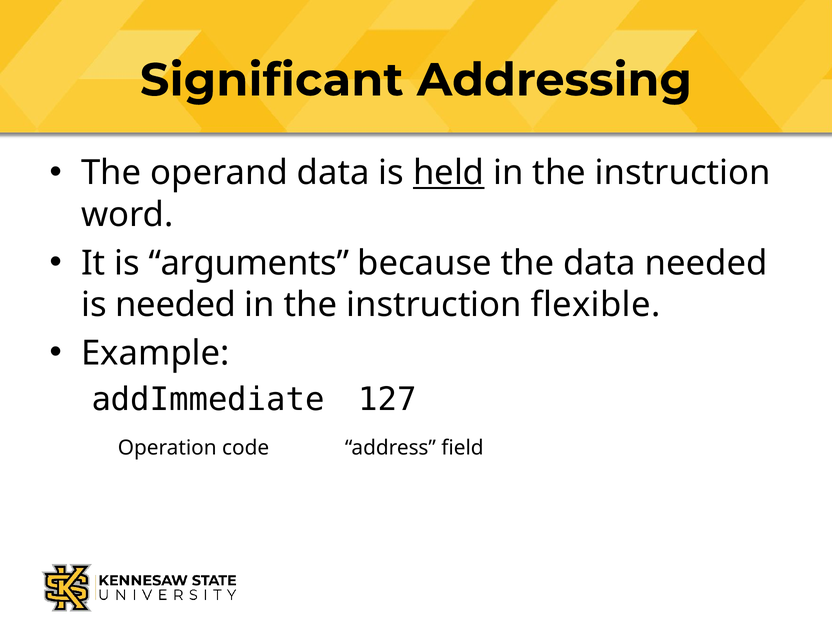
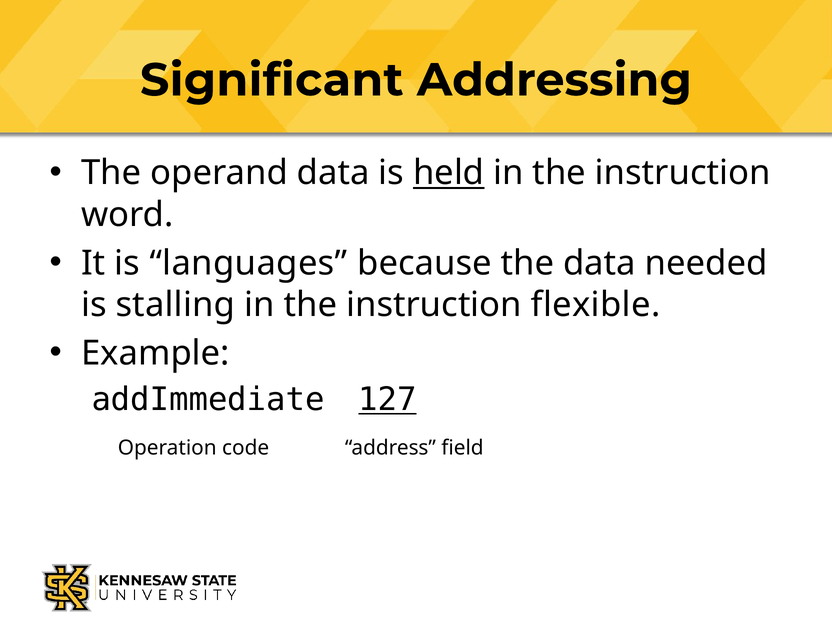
arguments: arguments -> languages
is needed: needed -> stalling
127 underline: none -> present
